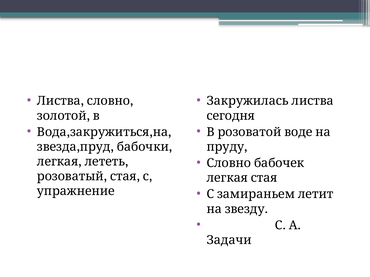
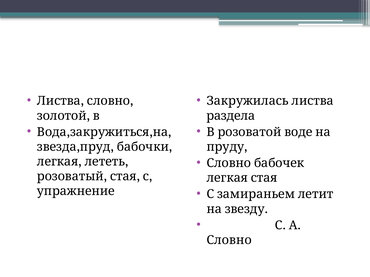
сегодня: сегодня -> раздела
Задачи at (229, 240): Задачи -> Словно
